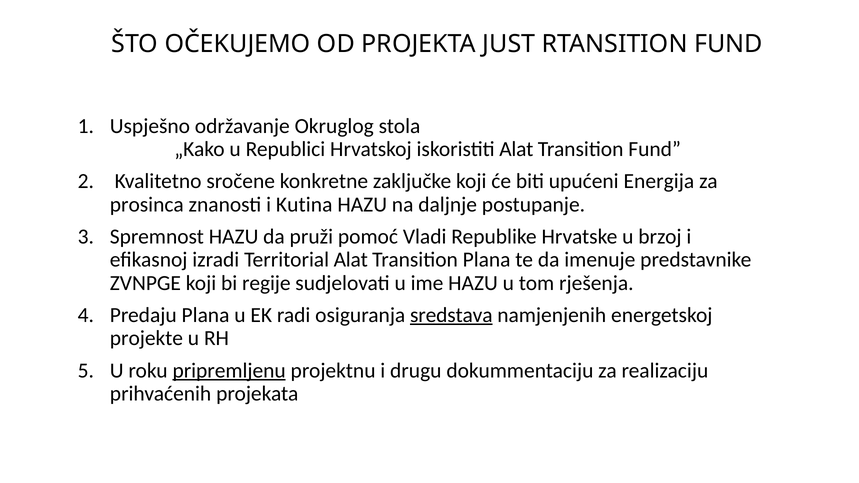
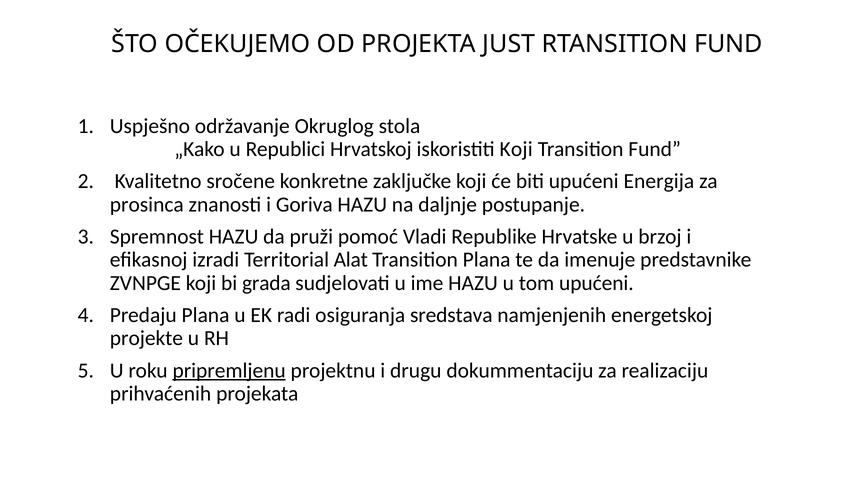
iskoristiti Alat: Alat -> Koji
Kutina: Kutina -> Goriva
regije: regije -> grada
tom rješenja: rješenja -> upućeni
sredstava underline: present -> none
